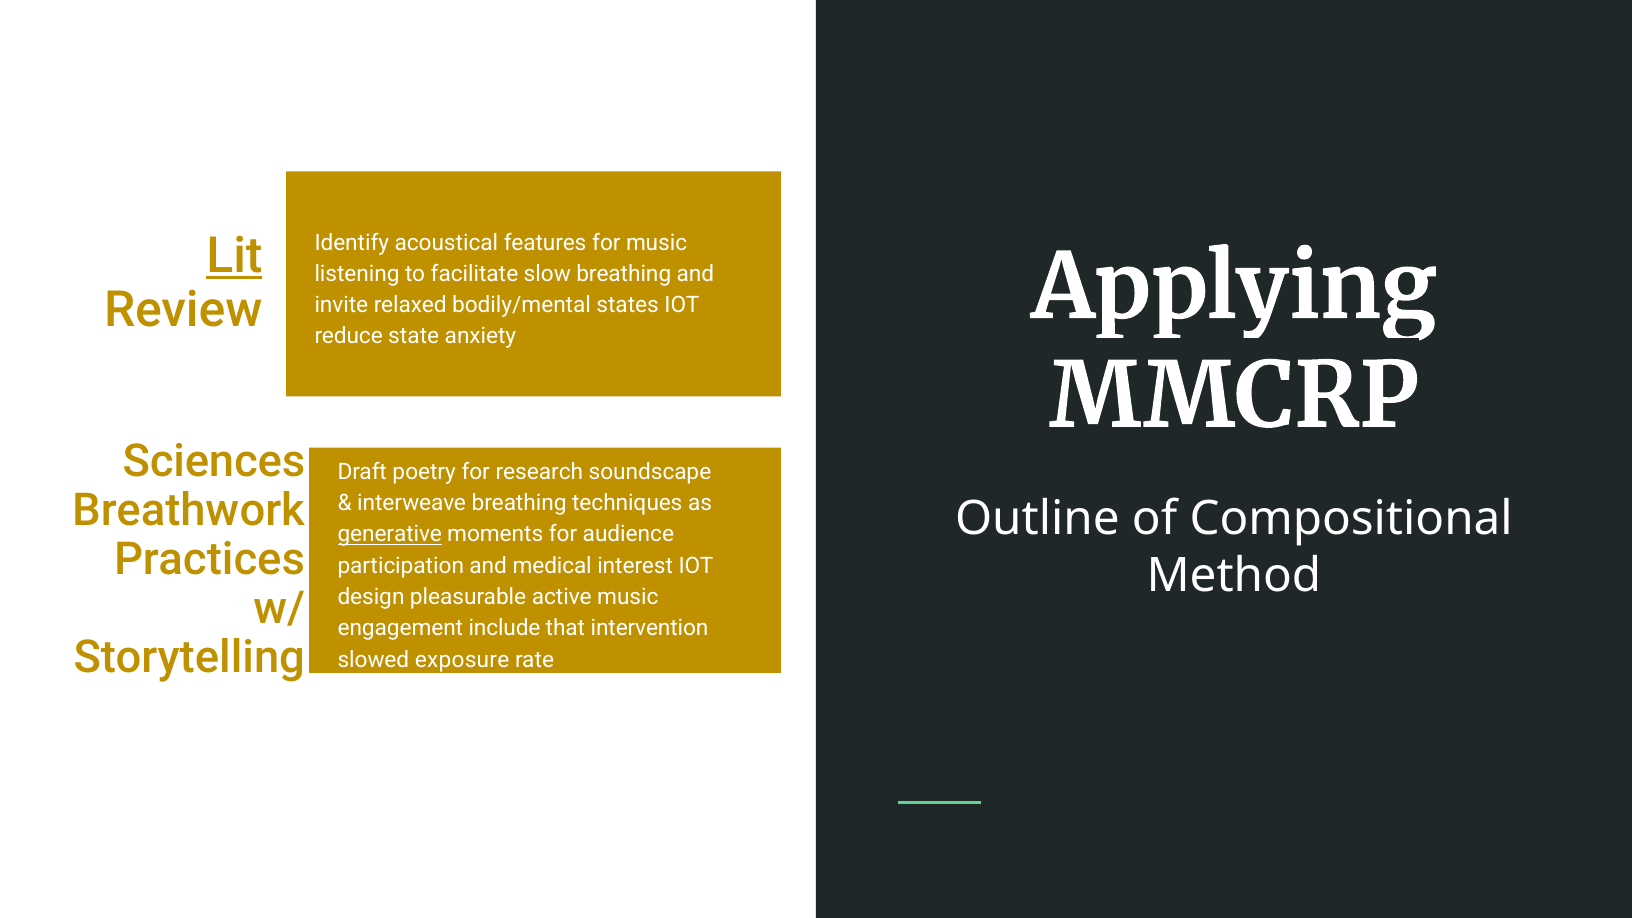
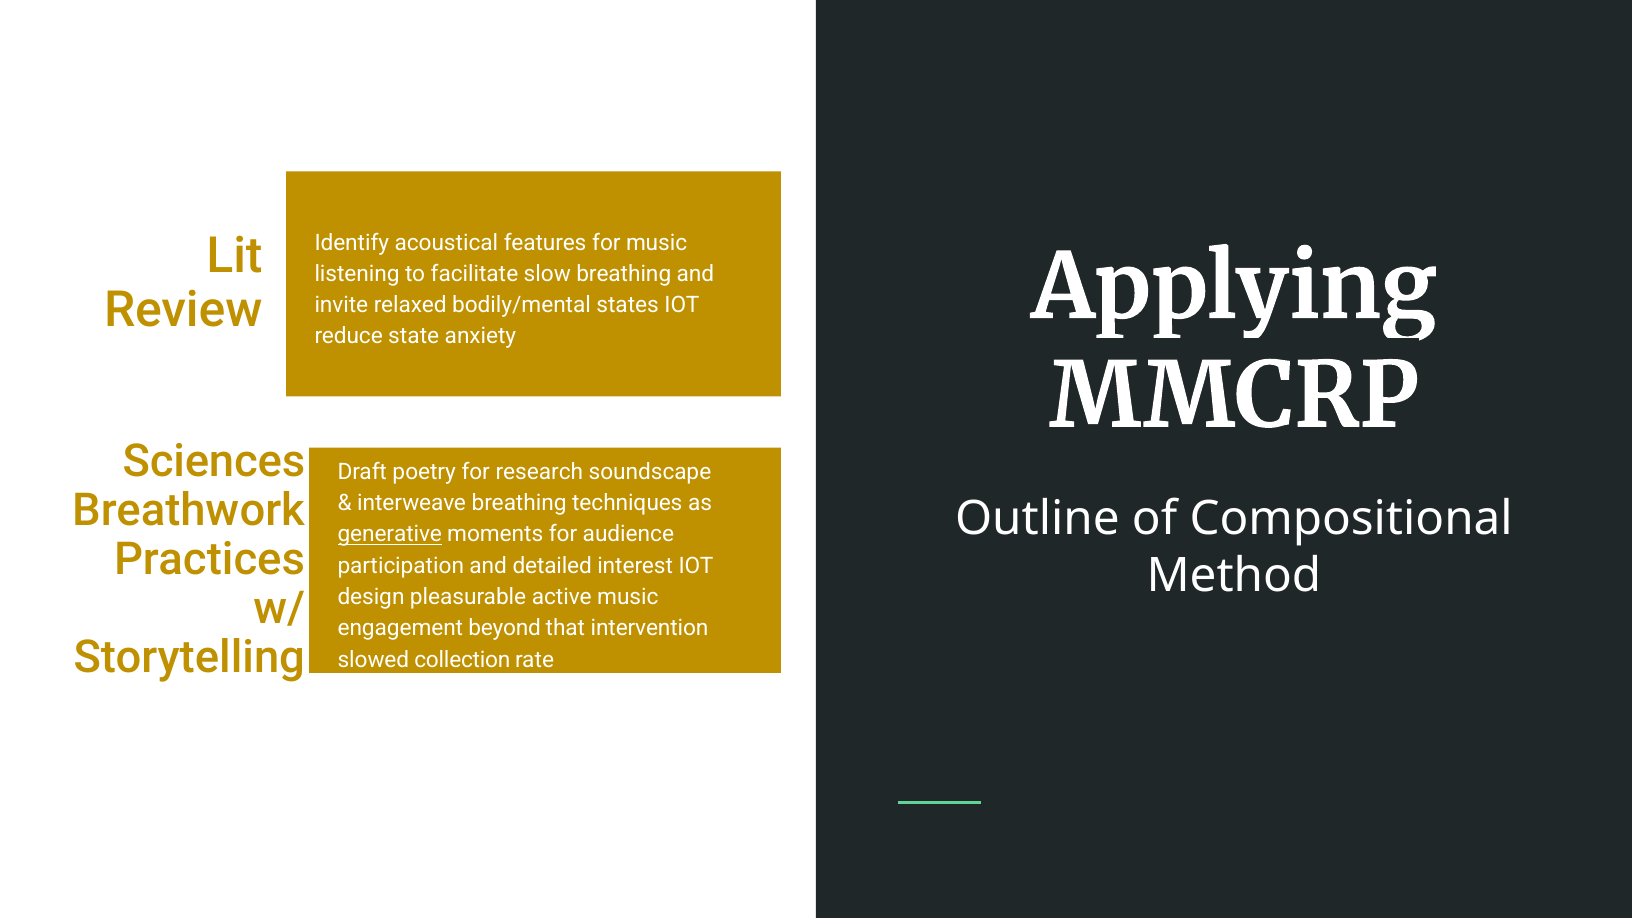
Lit underline: present -> none
medical: medical -> detailed
include: include -> beyond
exposure: exposure -> collection
